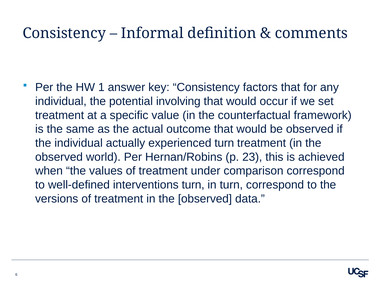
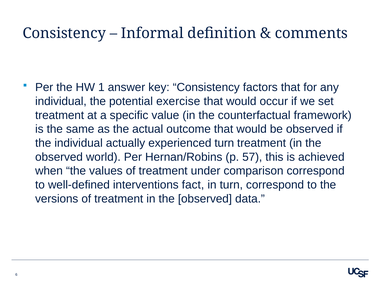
involving: involving -> exercise
23: 23 -> 57
interventions turn: turn -> fact
